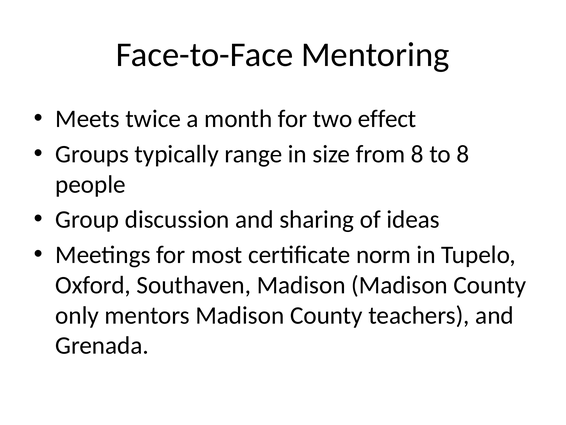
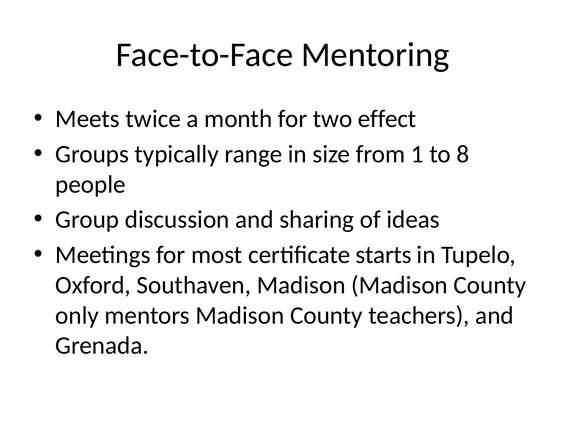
from 8: 8 -> 1
norm: norm -> starts
